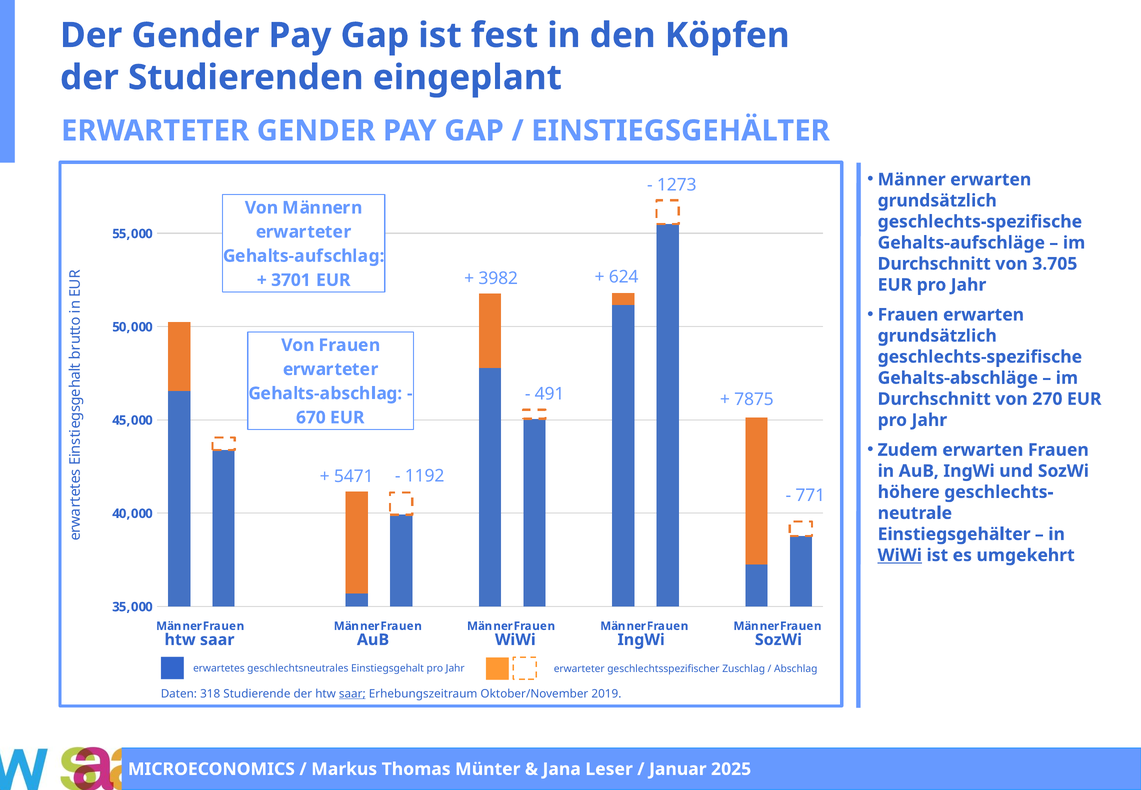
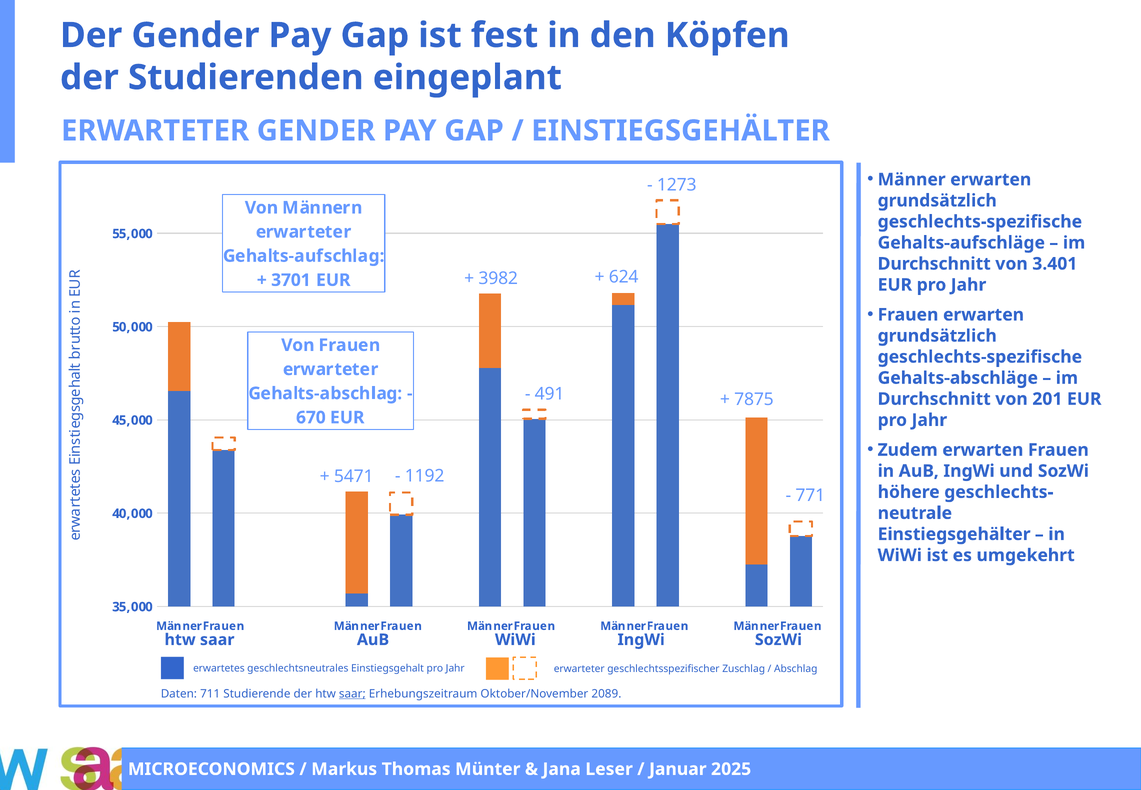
3.705: 3.705 -> 3.401
270: 270 -> 201
WiWi at (900, 555) underline: present -> none
318: 318 -> 711
2019: 2019 -> 2089
